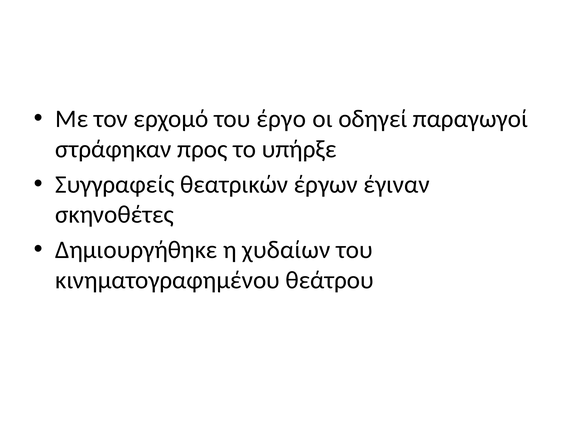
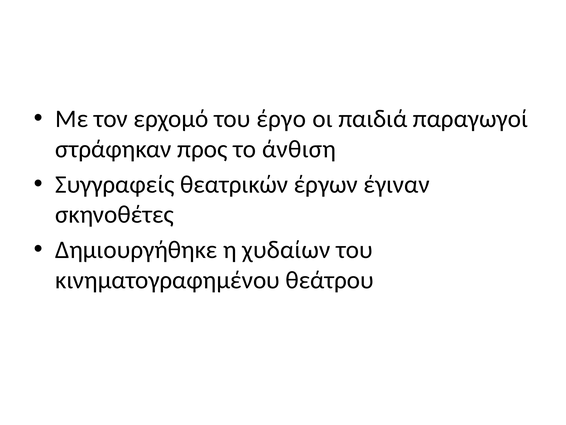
οδηγεί: οδηγεί -> παιδιά
υπήρξε: υπήρξε -> άνθιση
